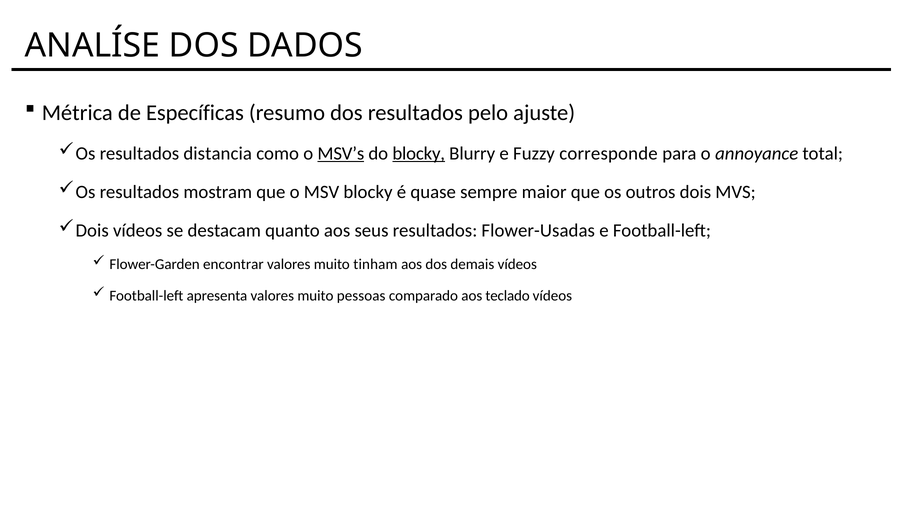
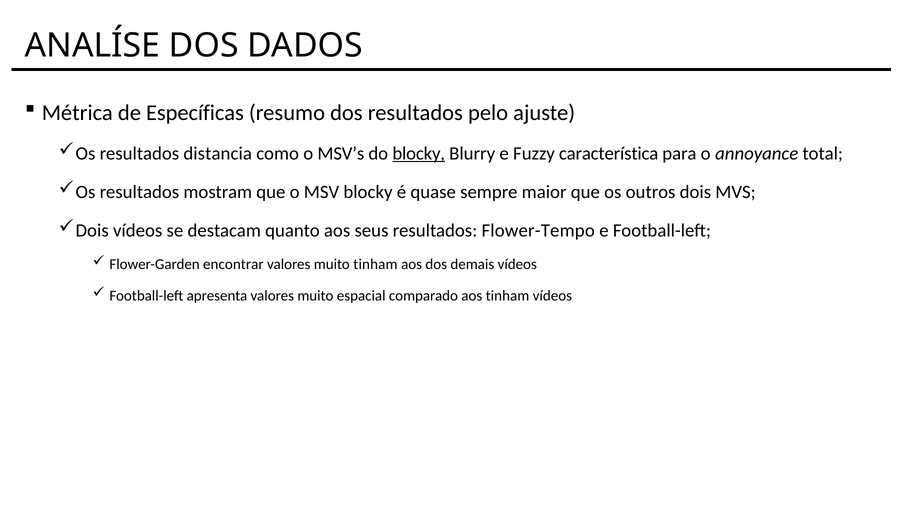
MSV’s underline: present -> none
corresponde: corresponde -> característica
Flower-Usadas: Flower-Usadas -> Flower-Tempo
pessoas: pessoas -> espacial
aos teclado: teclado -> tinham
